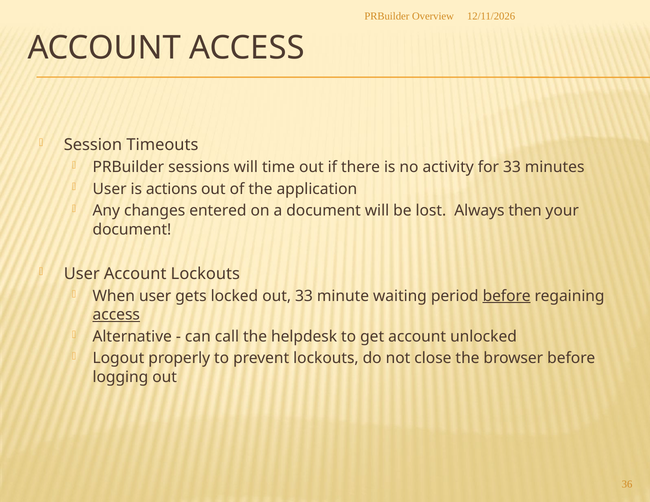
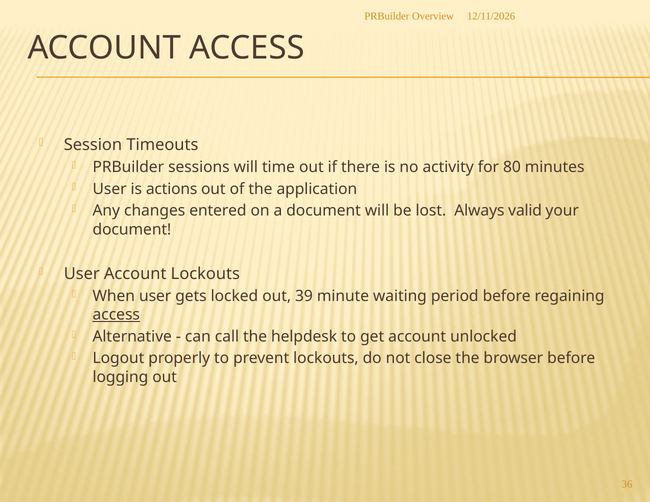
for 33: 33 -> 80
then: then -> valid
out 33: 33 -> 39
before at (507, 296) underline: present -> none
